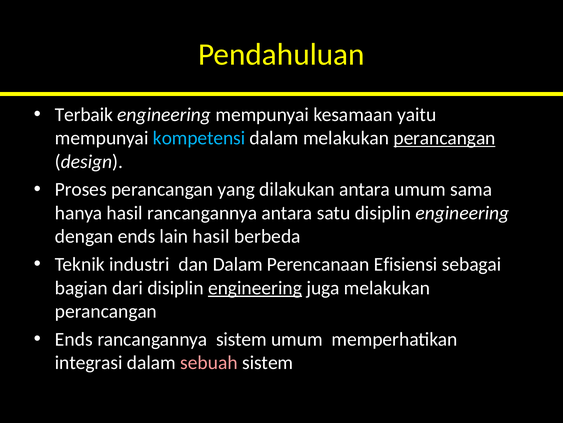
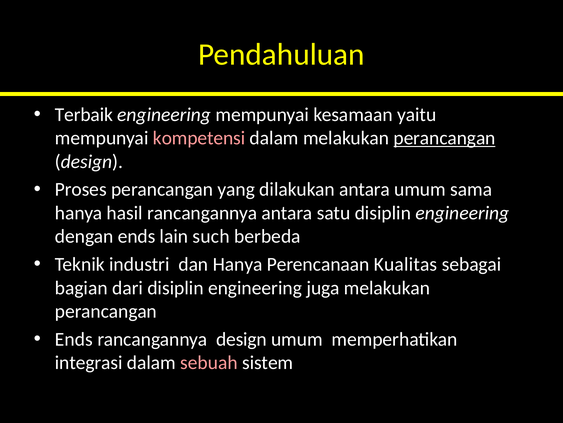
kompetensi colour: light blue -> pink
lain hasil: hasil -> such
dan Dalam: Dalam -> Hanya
Efisiensi: Efisiensi -> Kualitas
engineering at (255, 287) underline: present -> none
rancangannya sistem: sistem -> design
